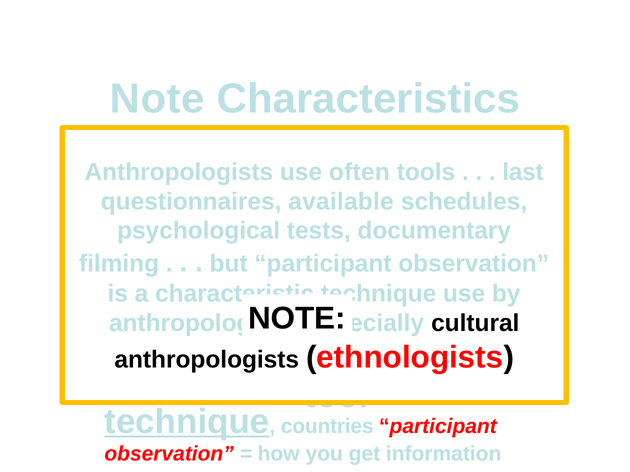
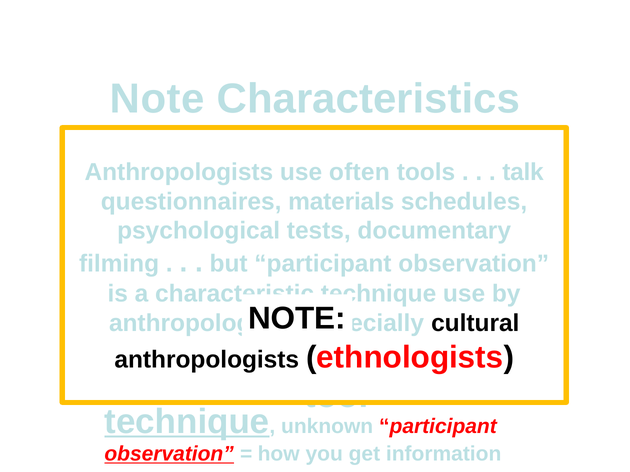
last: last -> talk
available: available -> materials
countries: countries -> unknown
observation at (169, 455) underline: none -> present
